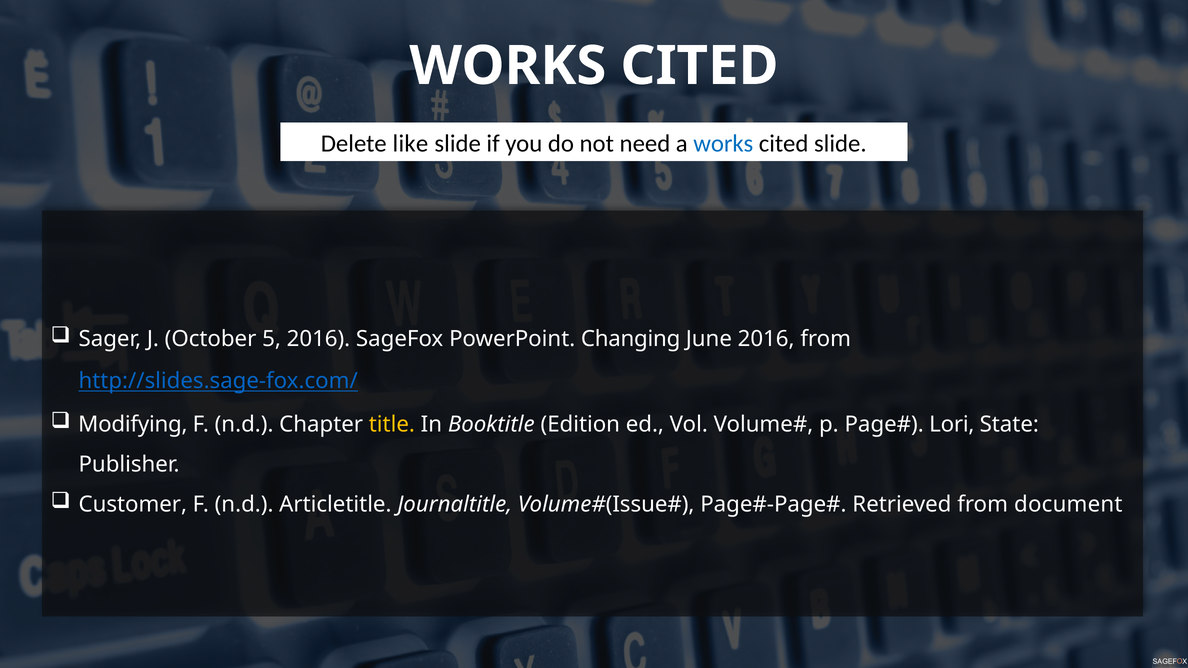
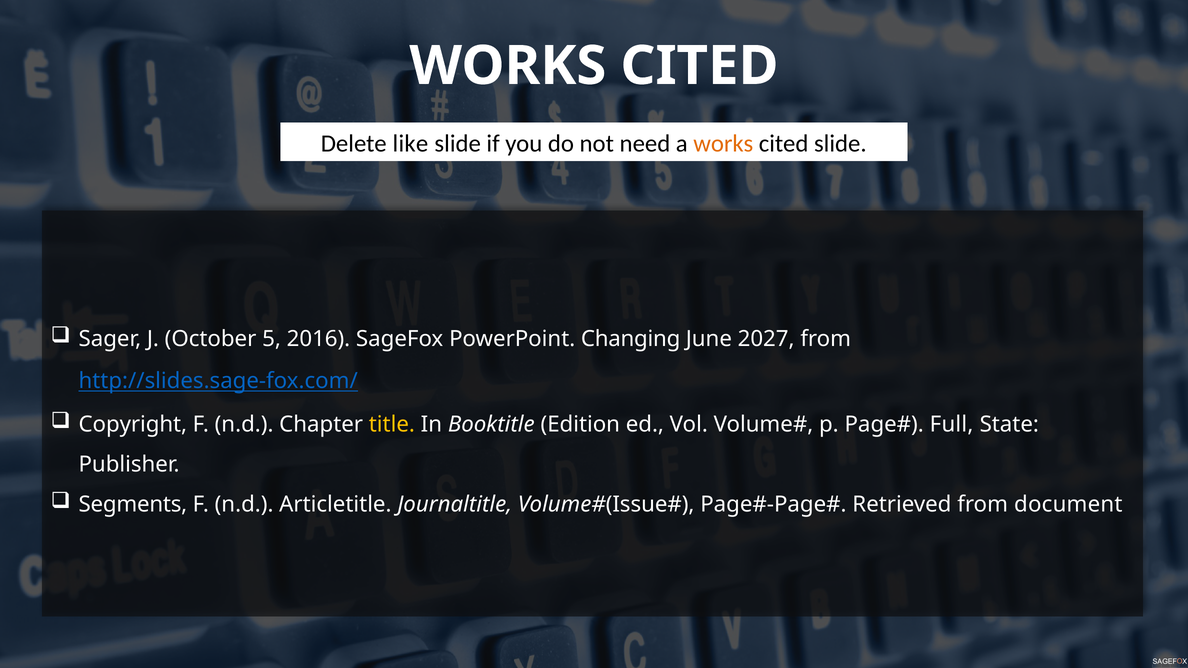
works at (723, 144) colour: blue -> orange
June 2016: 2016 -> 2027
Modifying: Modifying -> Copyright
Lori: Lori -> Full
Customer: Customer -> Segments
